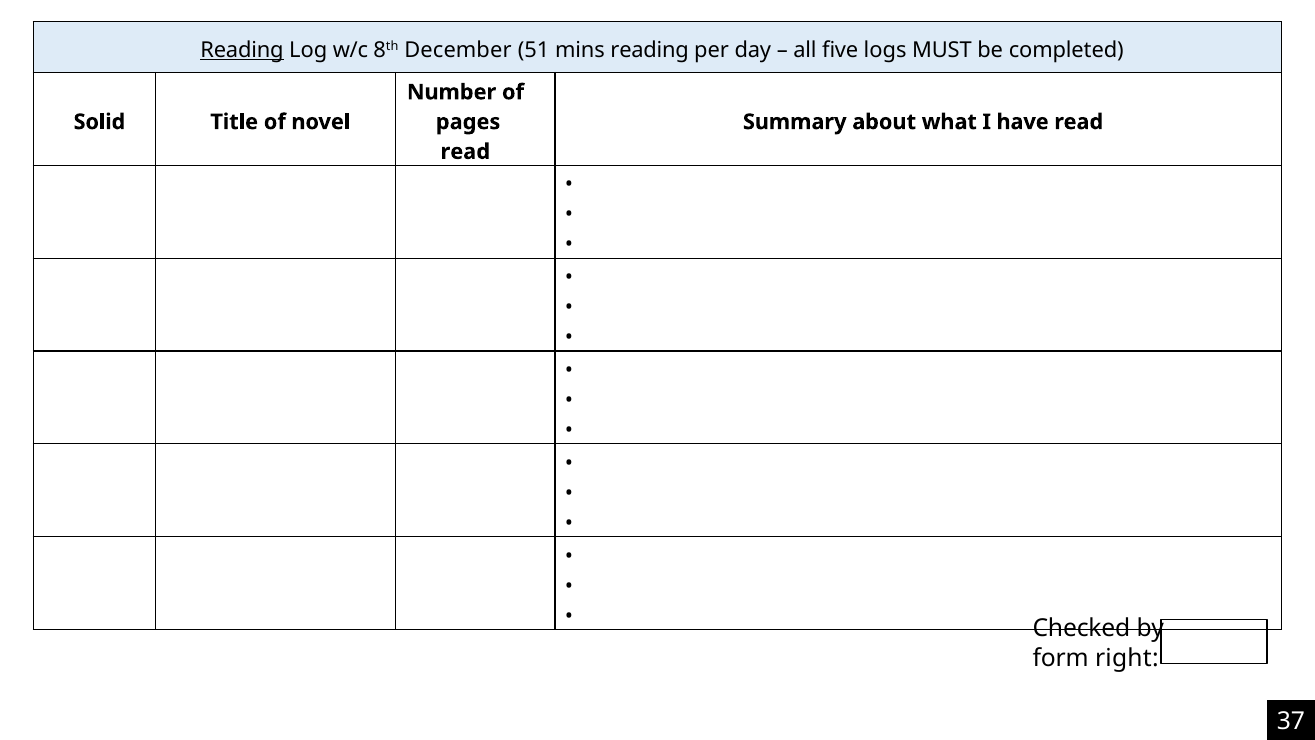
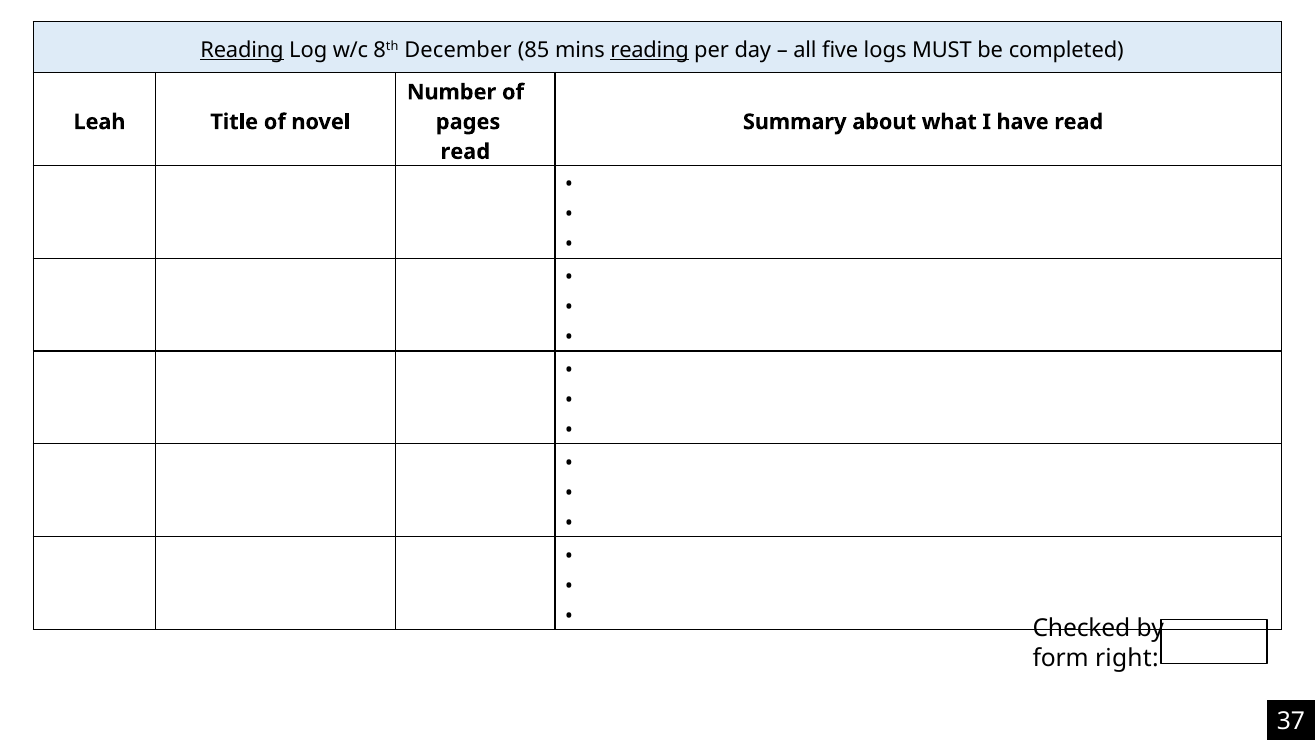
51: 51 -> 85
reading at (650, 50) underline: none -> present
Solid: Solid -> Leah
